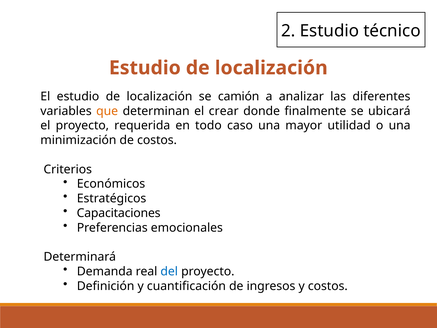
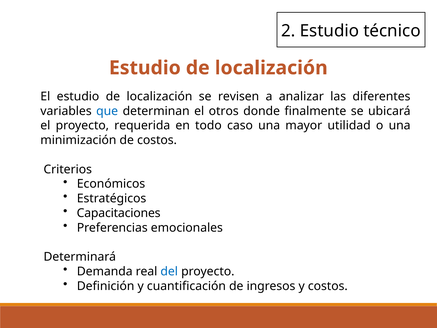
camión: camión -> revisen
que colour: orange -> blue
crear: crear -> otros
